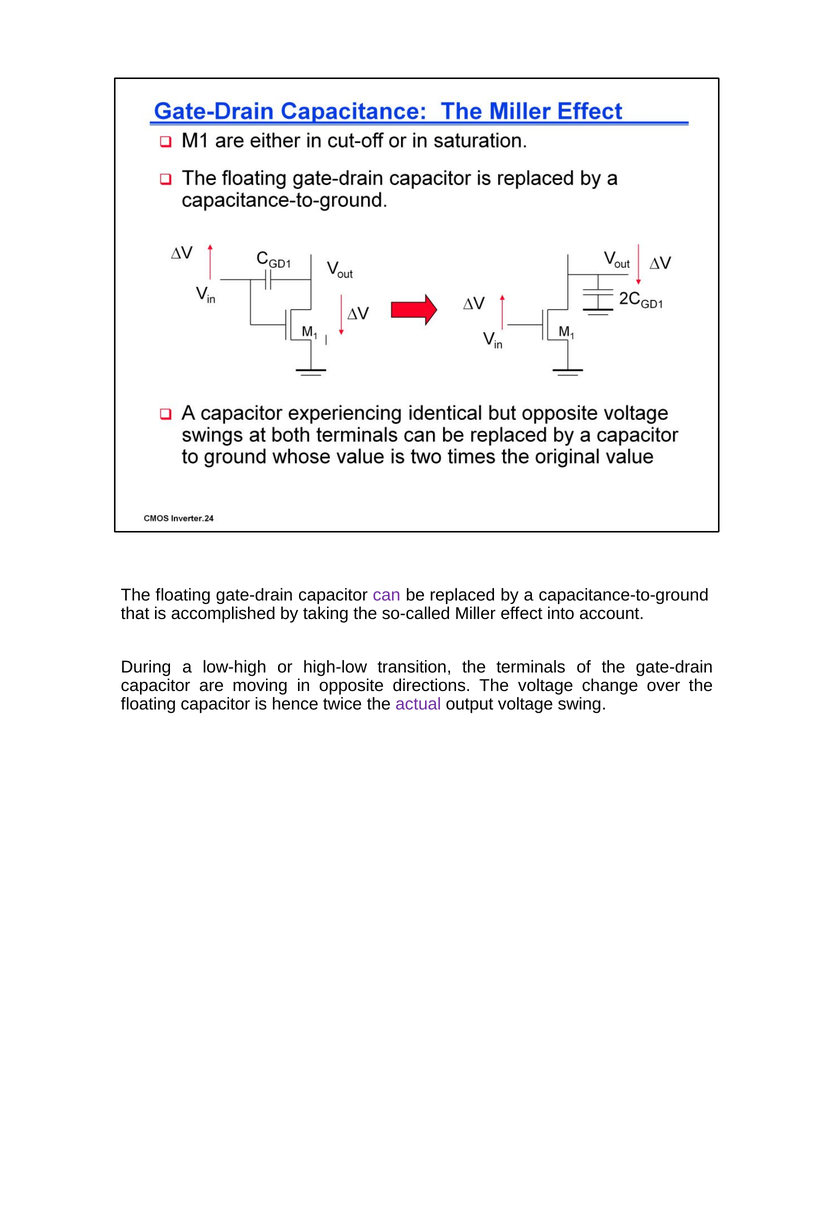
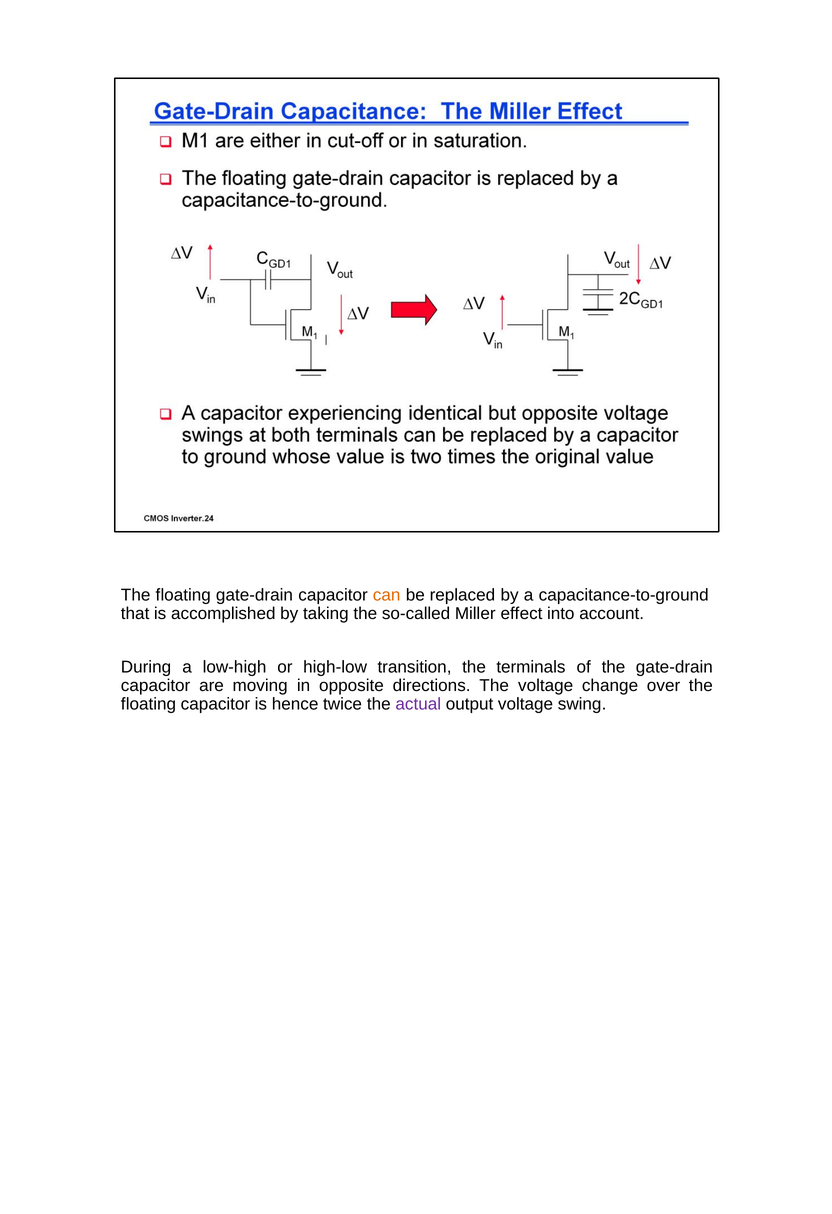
can colour: purple -> orange
